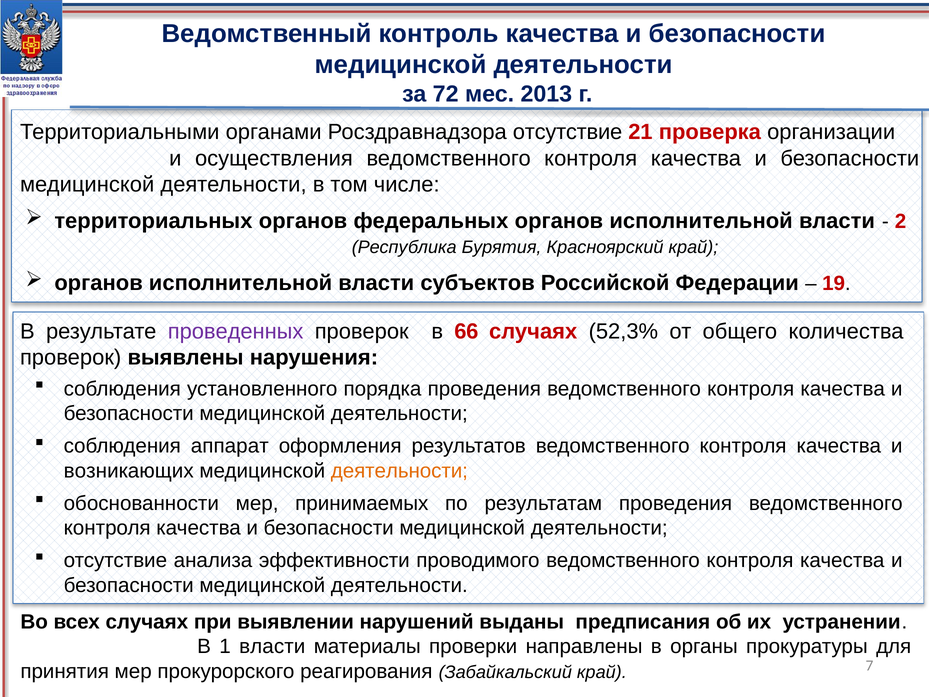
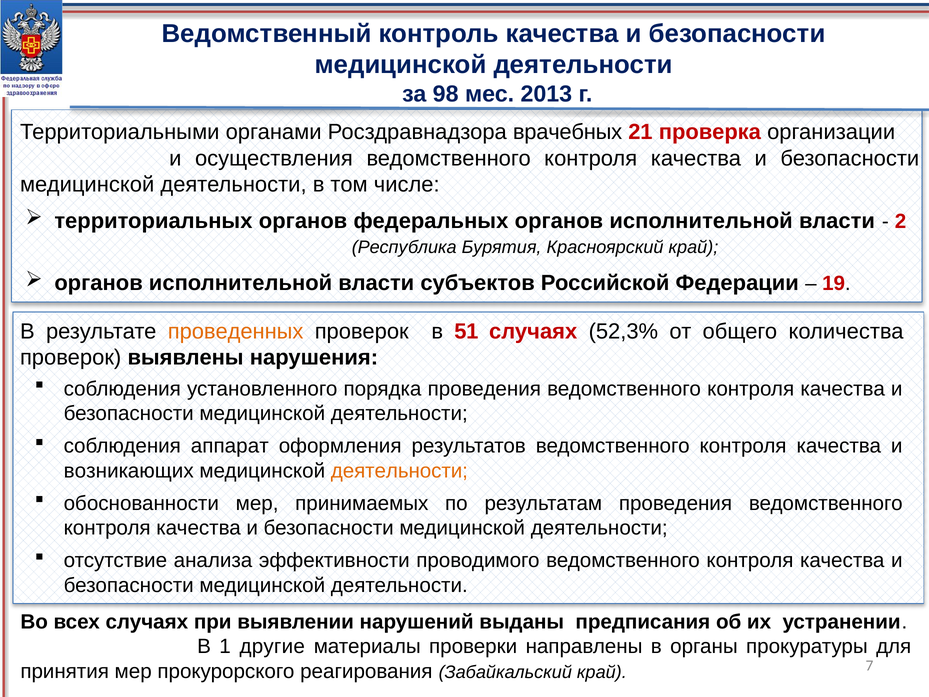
72: 72 -> 98
Росздравнадзора отсутствие: отсутствие -> врачебных
проведенных colour: purple -> orange
66: 66 -> 51
1 власти: власти -> другие
